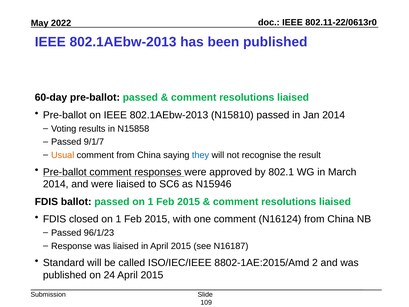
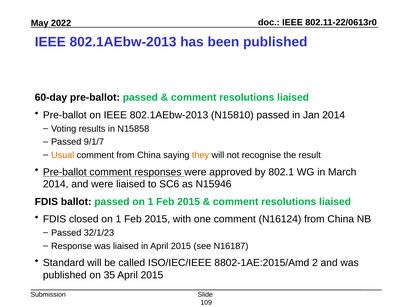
they colour: blue -> orange
96/1/23: 96/1/23 -> 32/1/23
24: 24 -> 35
